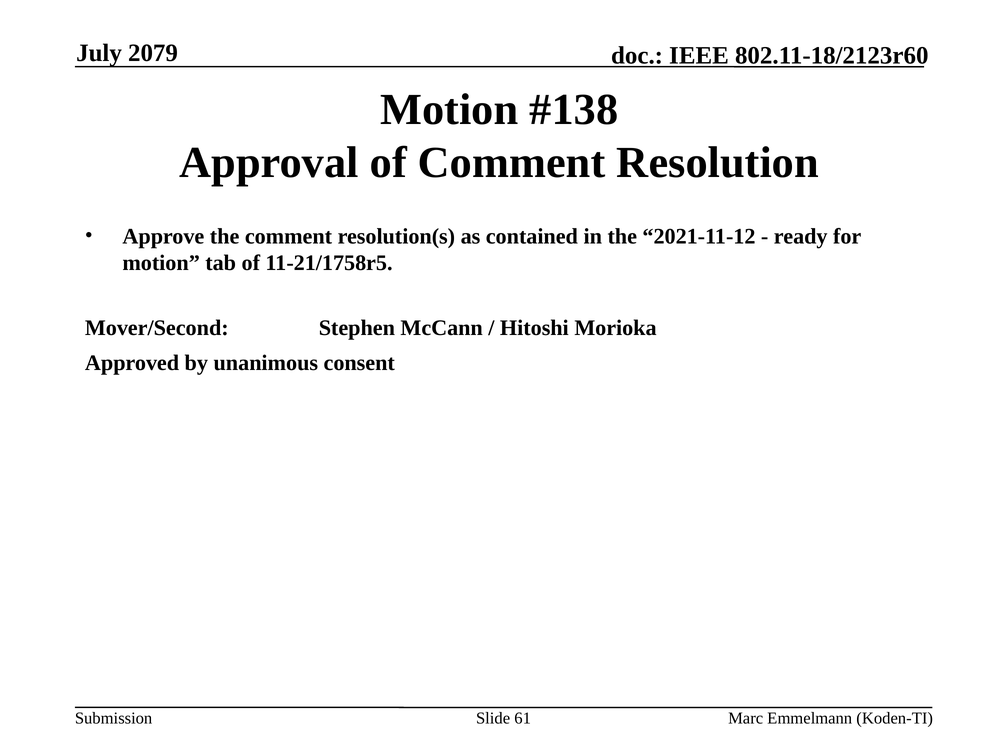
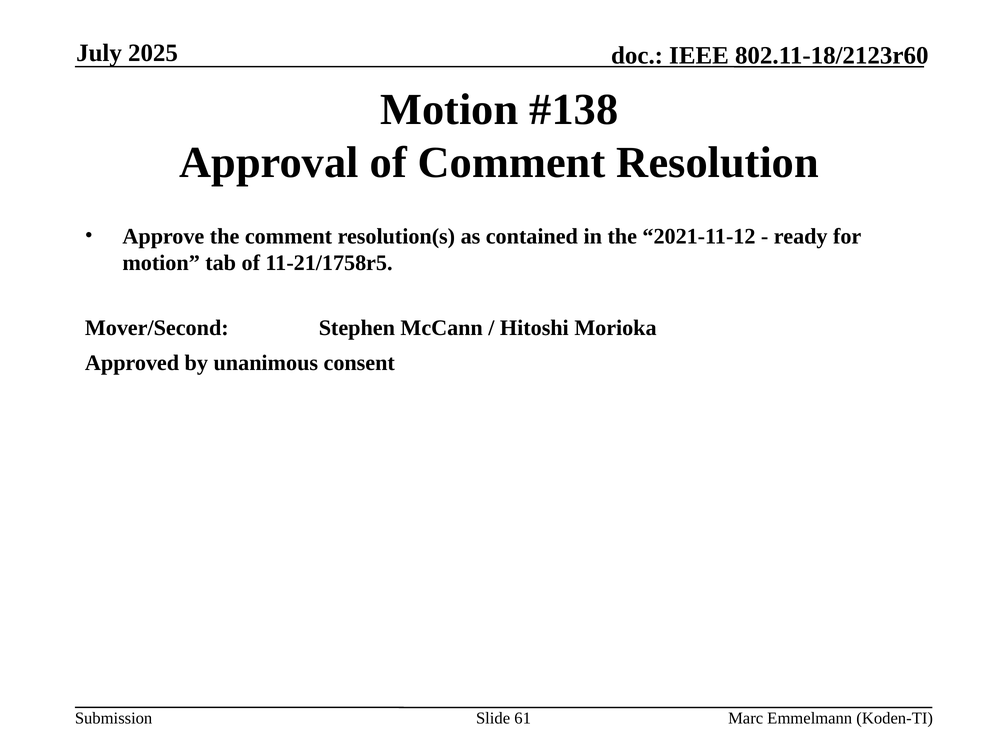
2079: 2079 -> 2025
